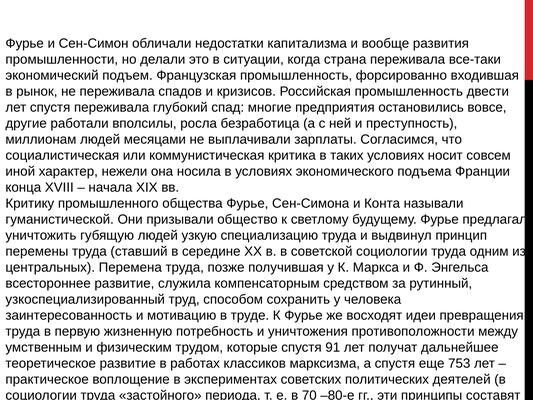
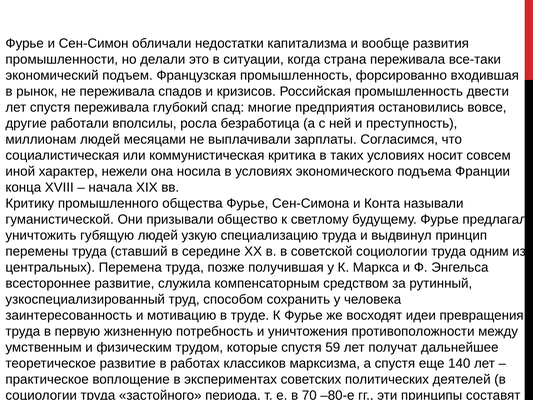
91: 91 -> 59
753: 753 -> 140
